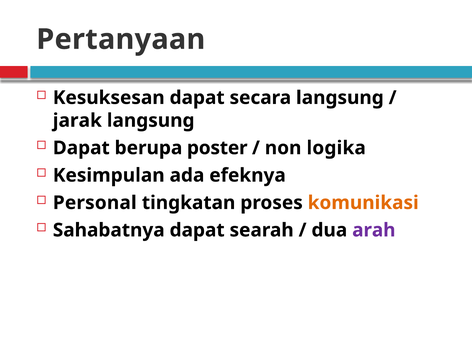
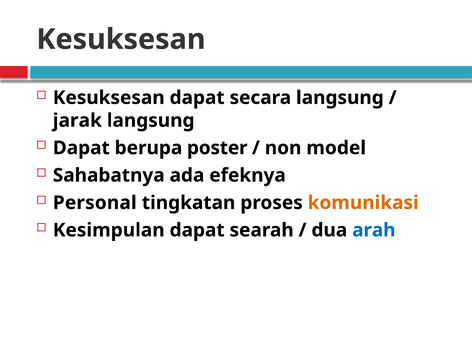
Pertanyaan at (121, 39): Pertanyaan -> Kesuksesan
logika: logika -> model
Kesimpulan: Kesimpulan -> Sahabatnya
Sahabatnya: Sahabatnya -> Kesimpulan
arah colour: purple -> blue
